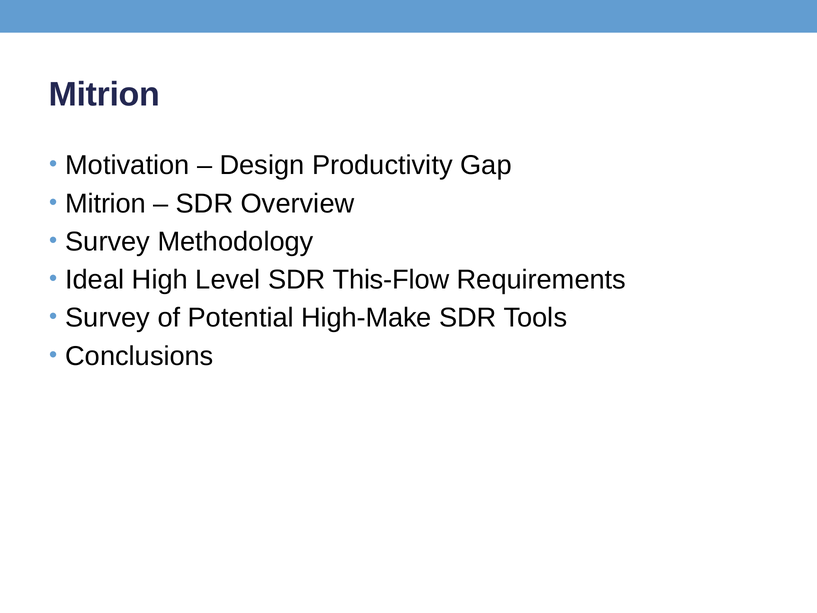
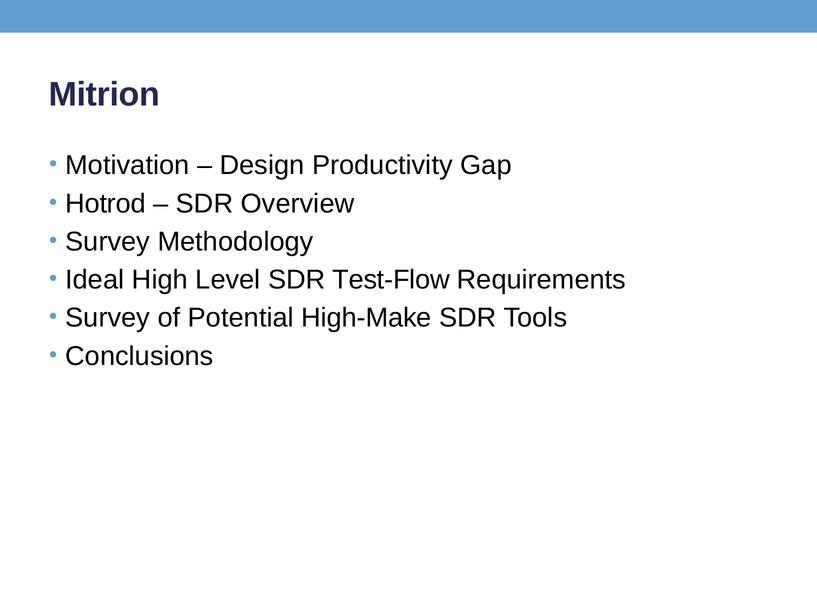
Mitrion at (106, 203): Mitrion -> Hotrod
This-Flow: This-Flow -> Test-Flow
